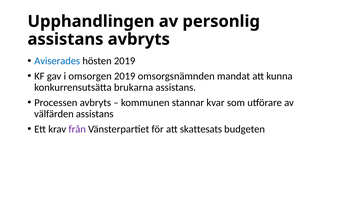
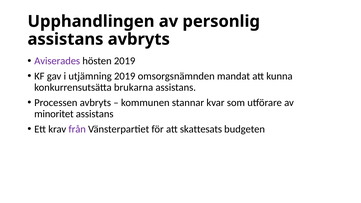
Aviserades colour: blue -> purple
omsorgen: omsorgen -> utjämning
välfärden: välfärden -> minoritet
